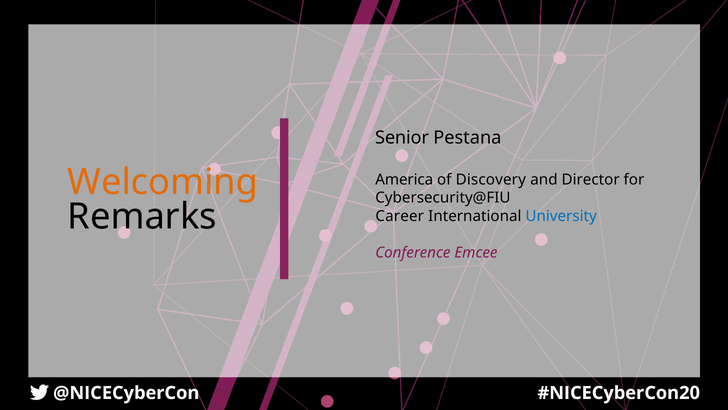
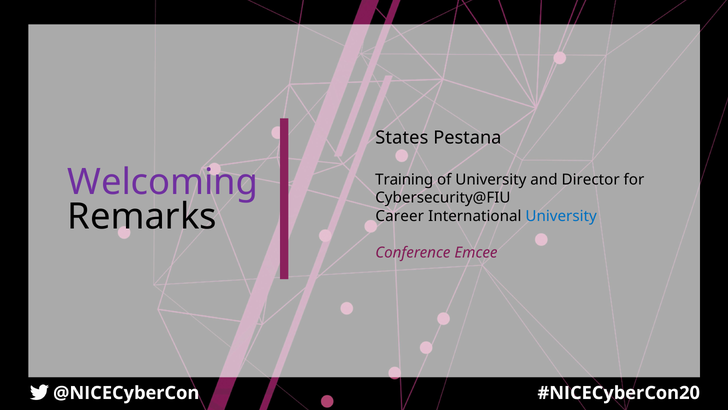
Senior: Senior -> States
Welcoming colour: orange -> purple
America: America -> Training
of Discovery: Discovery -> University
